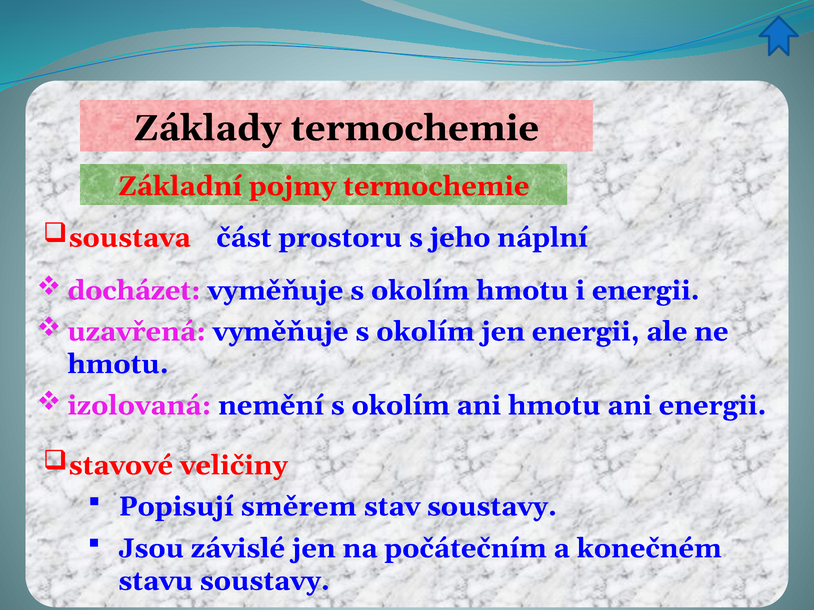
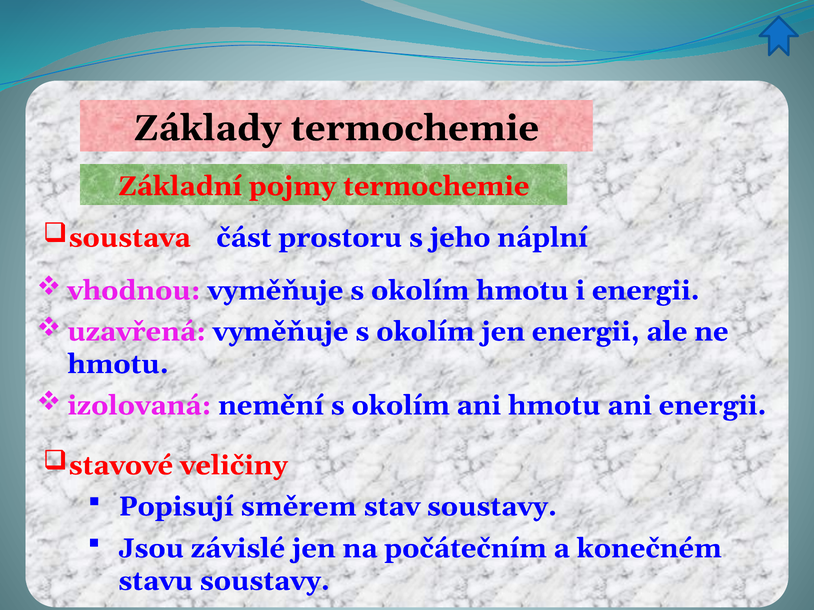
docházet: docházet -> vhodnou
